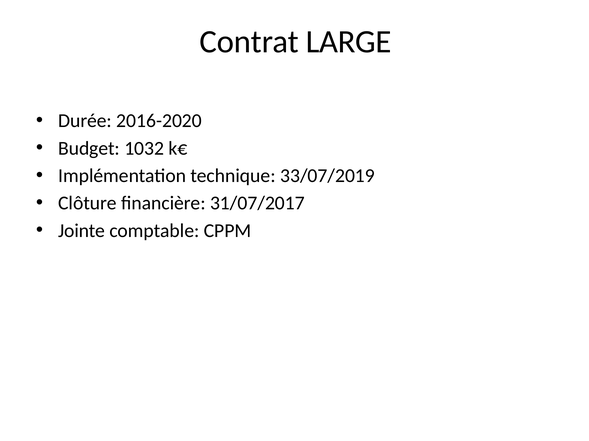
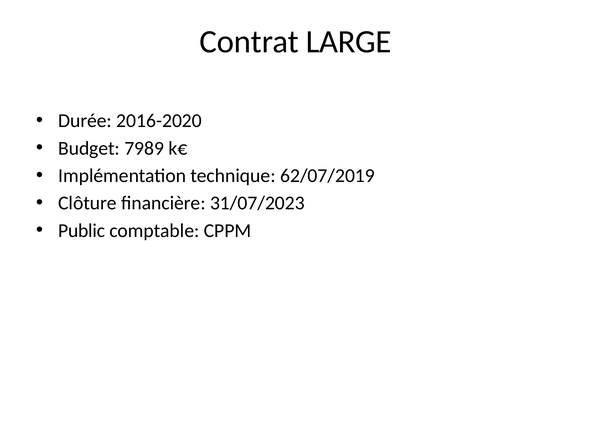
1032: 1032 -> 7989
33/07/2019: 33/07/2019 -> 62/07/2019
31/07/2017: 31/07/2017 -> 31/07/2023
Jointe: Jointe -> Public
